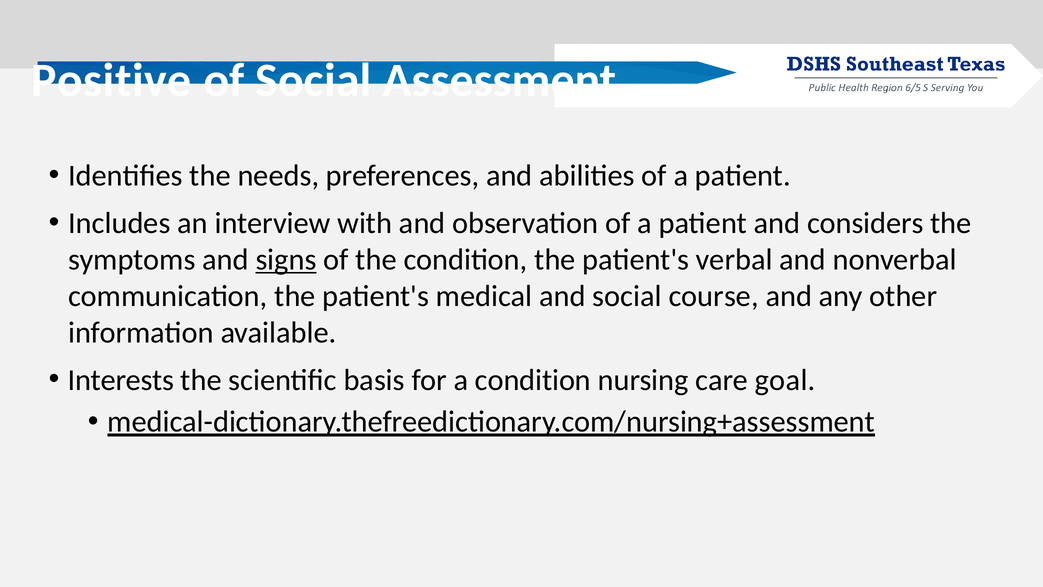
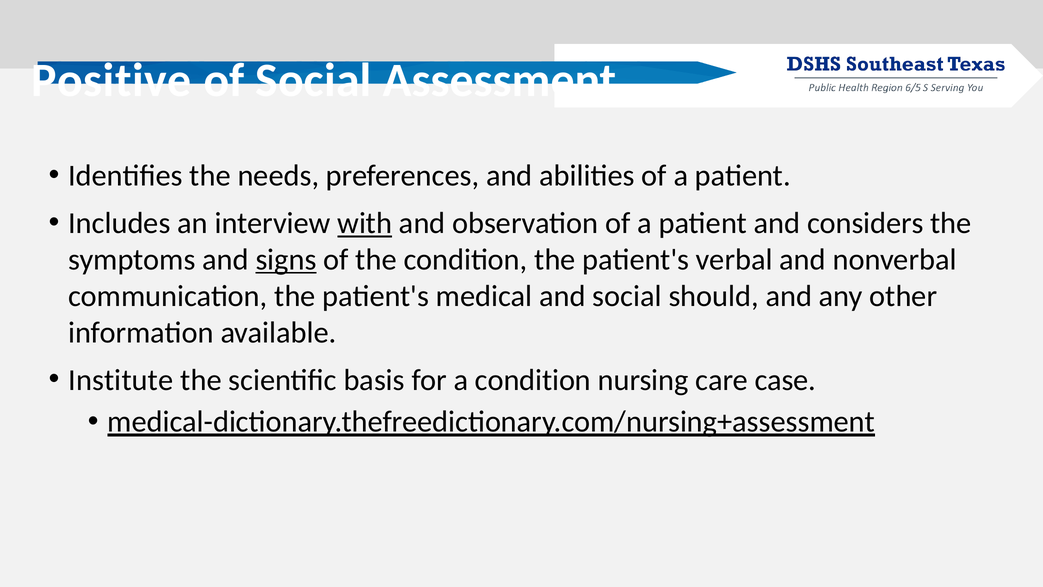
with underline: none -> present
course: course -> should
Interests: Interests -> Institute
goal: goal -> case
